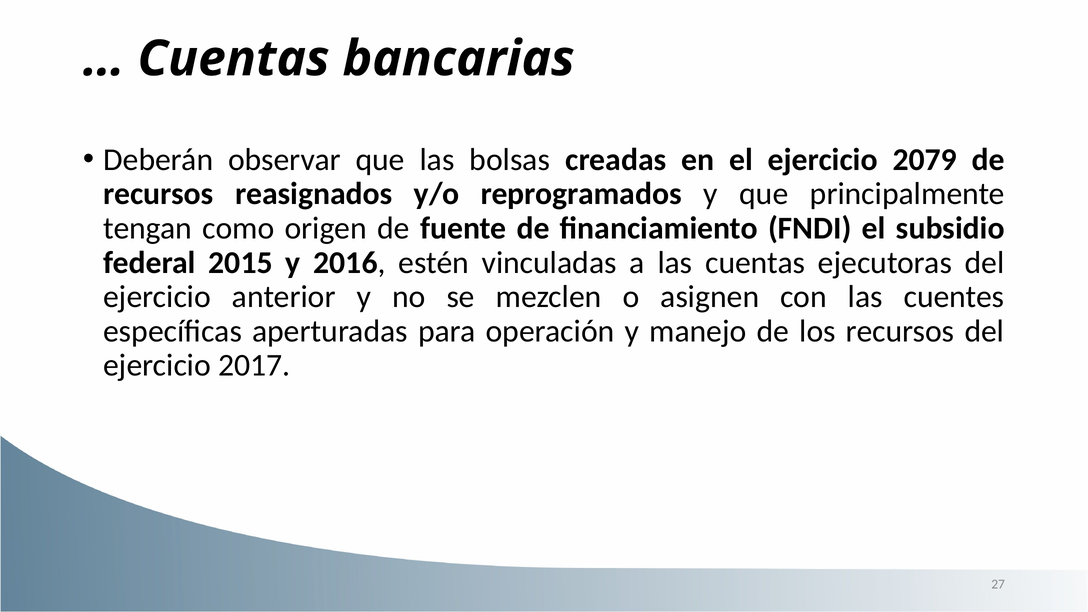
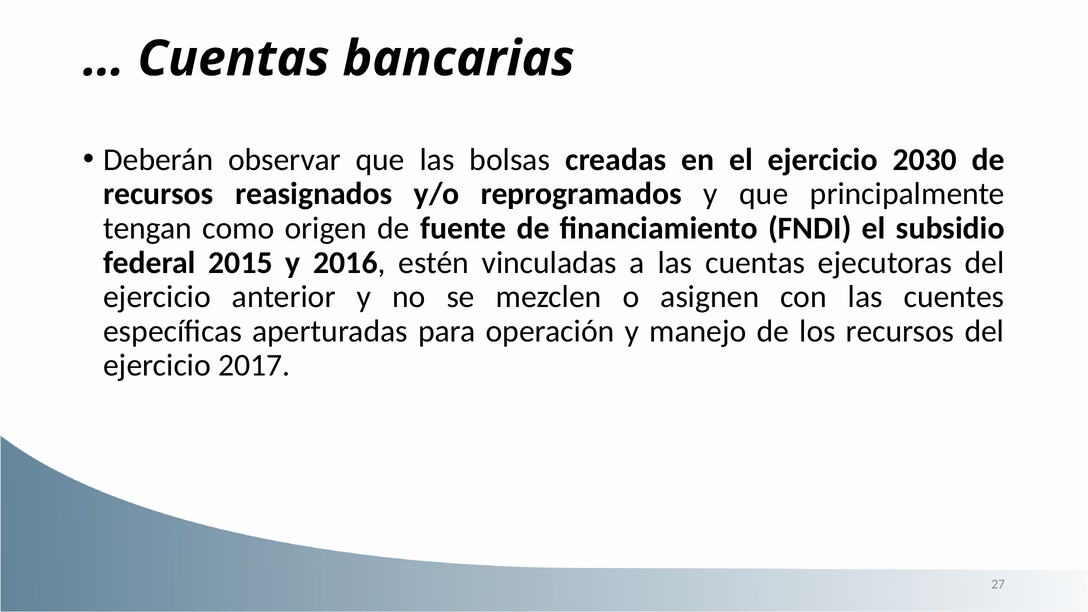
2079: 2079 -> 2030
